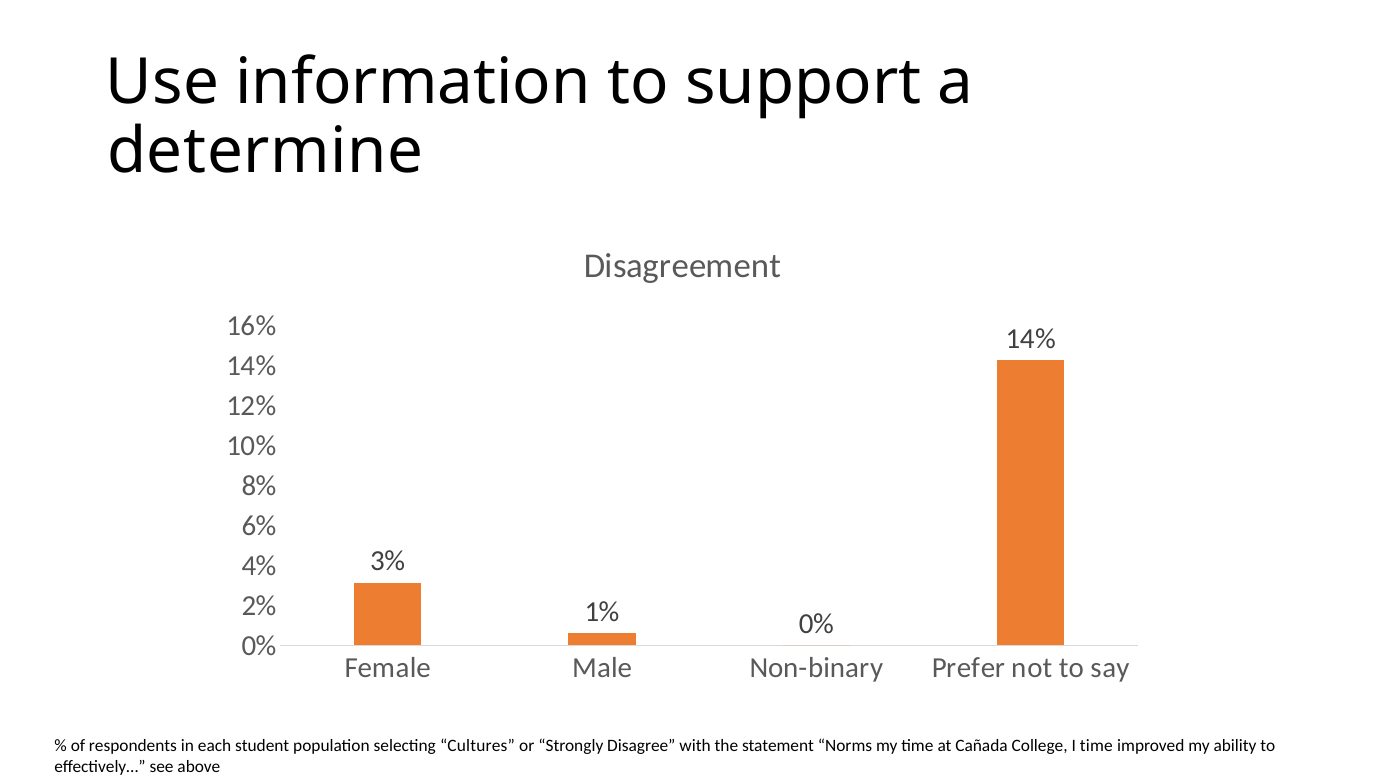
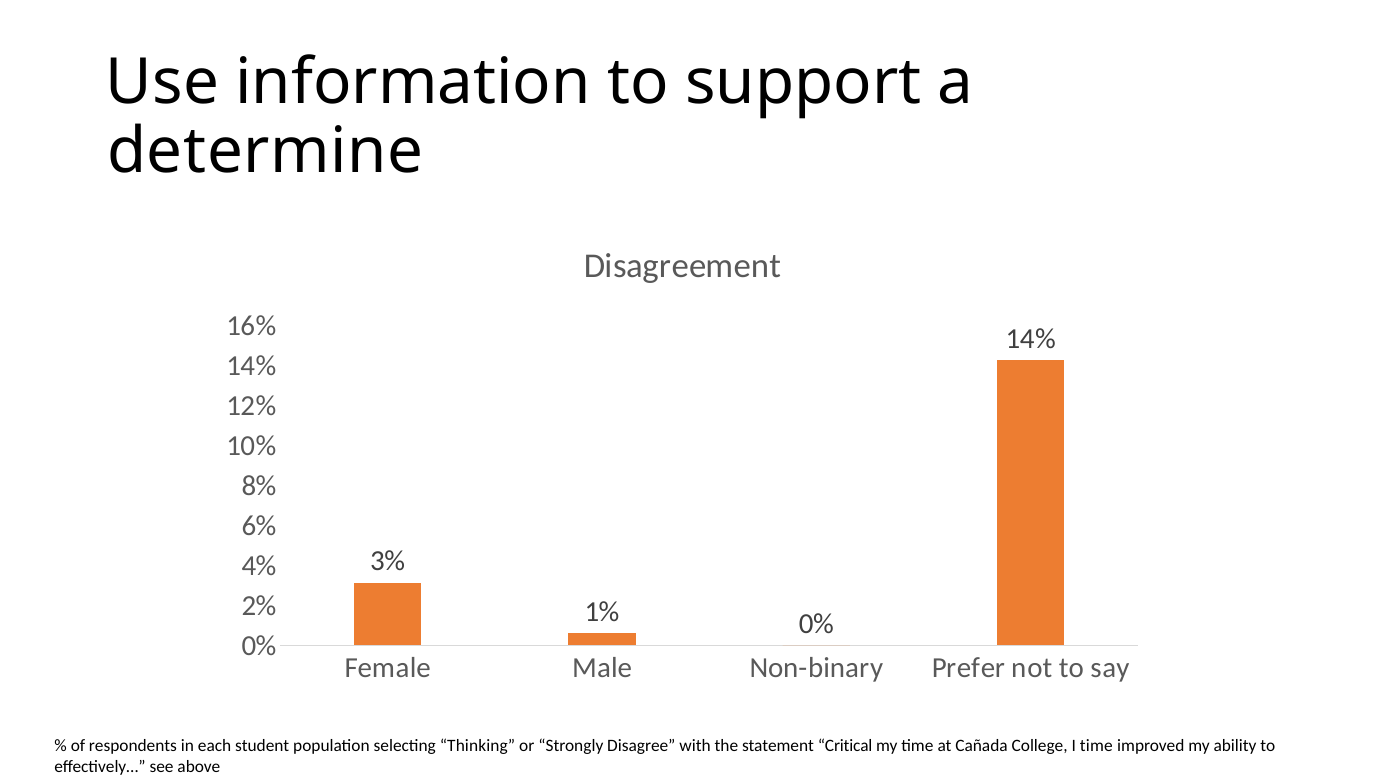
Cultures: Cultures -> Thinking
Norms: Norms -> Critical
